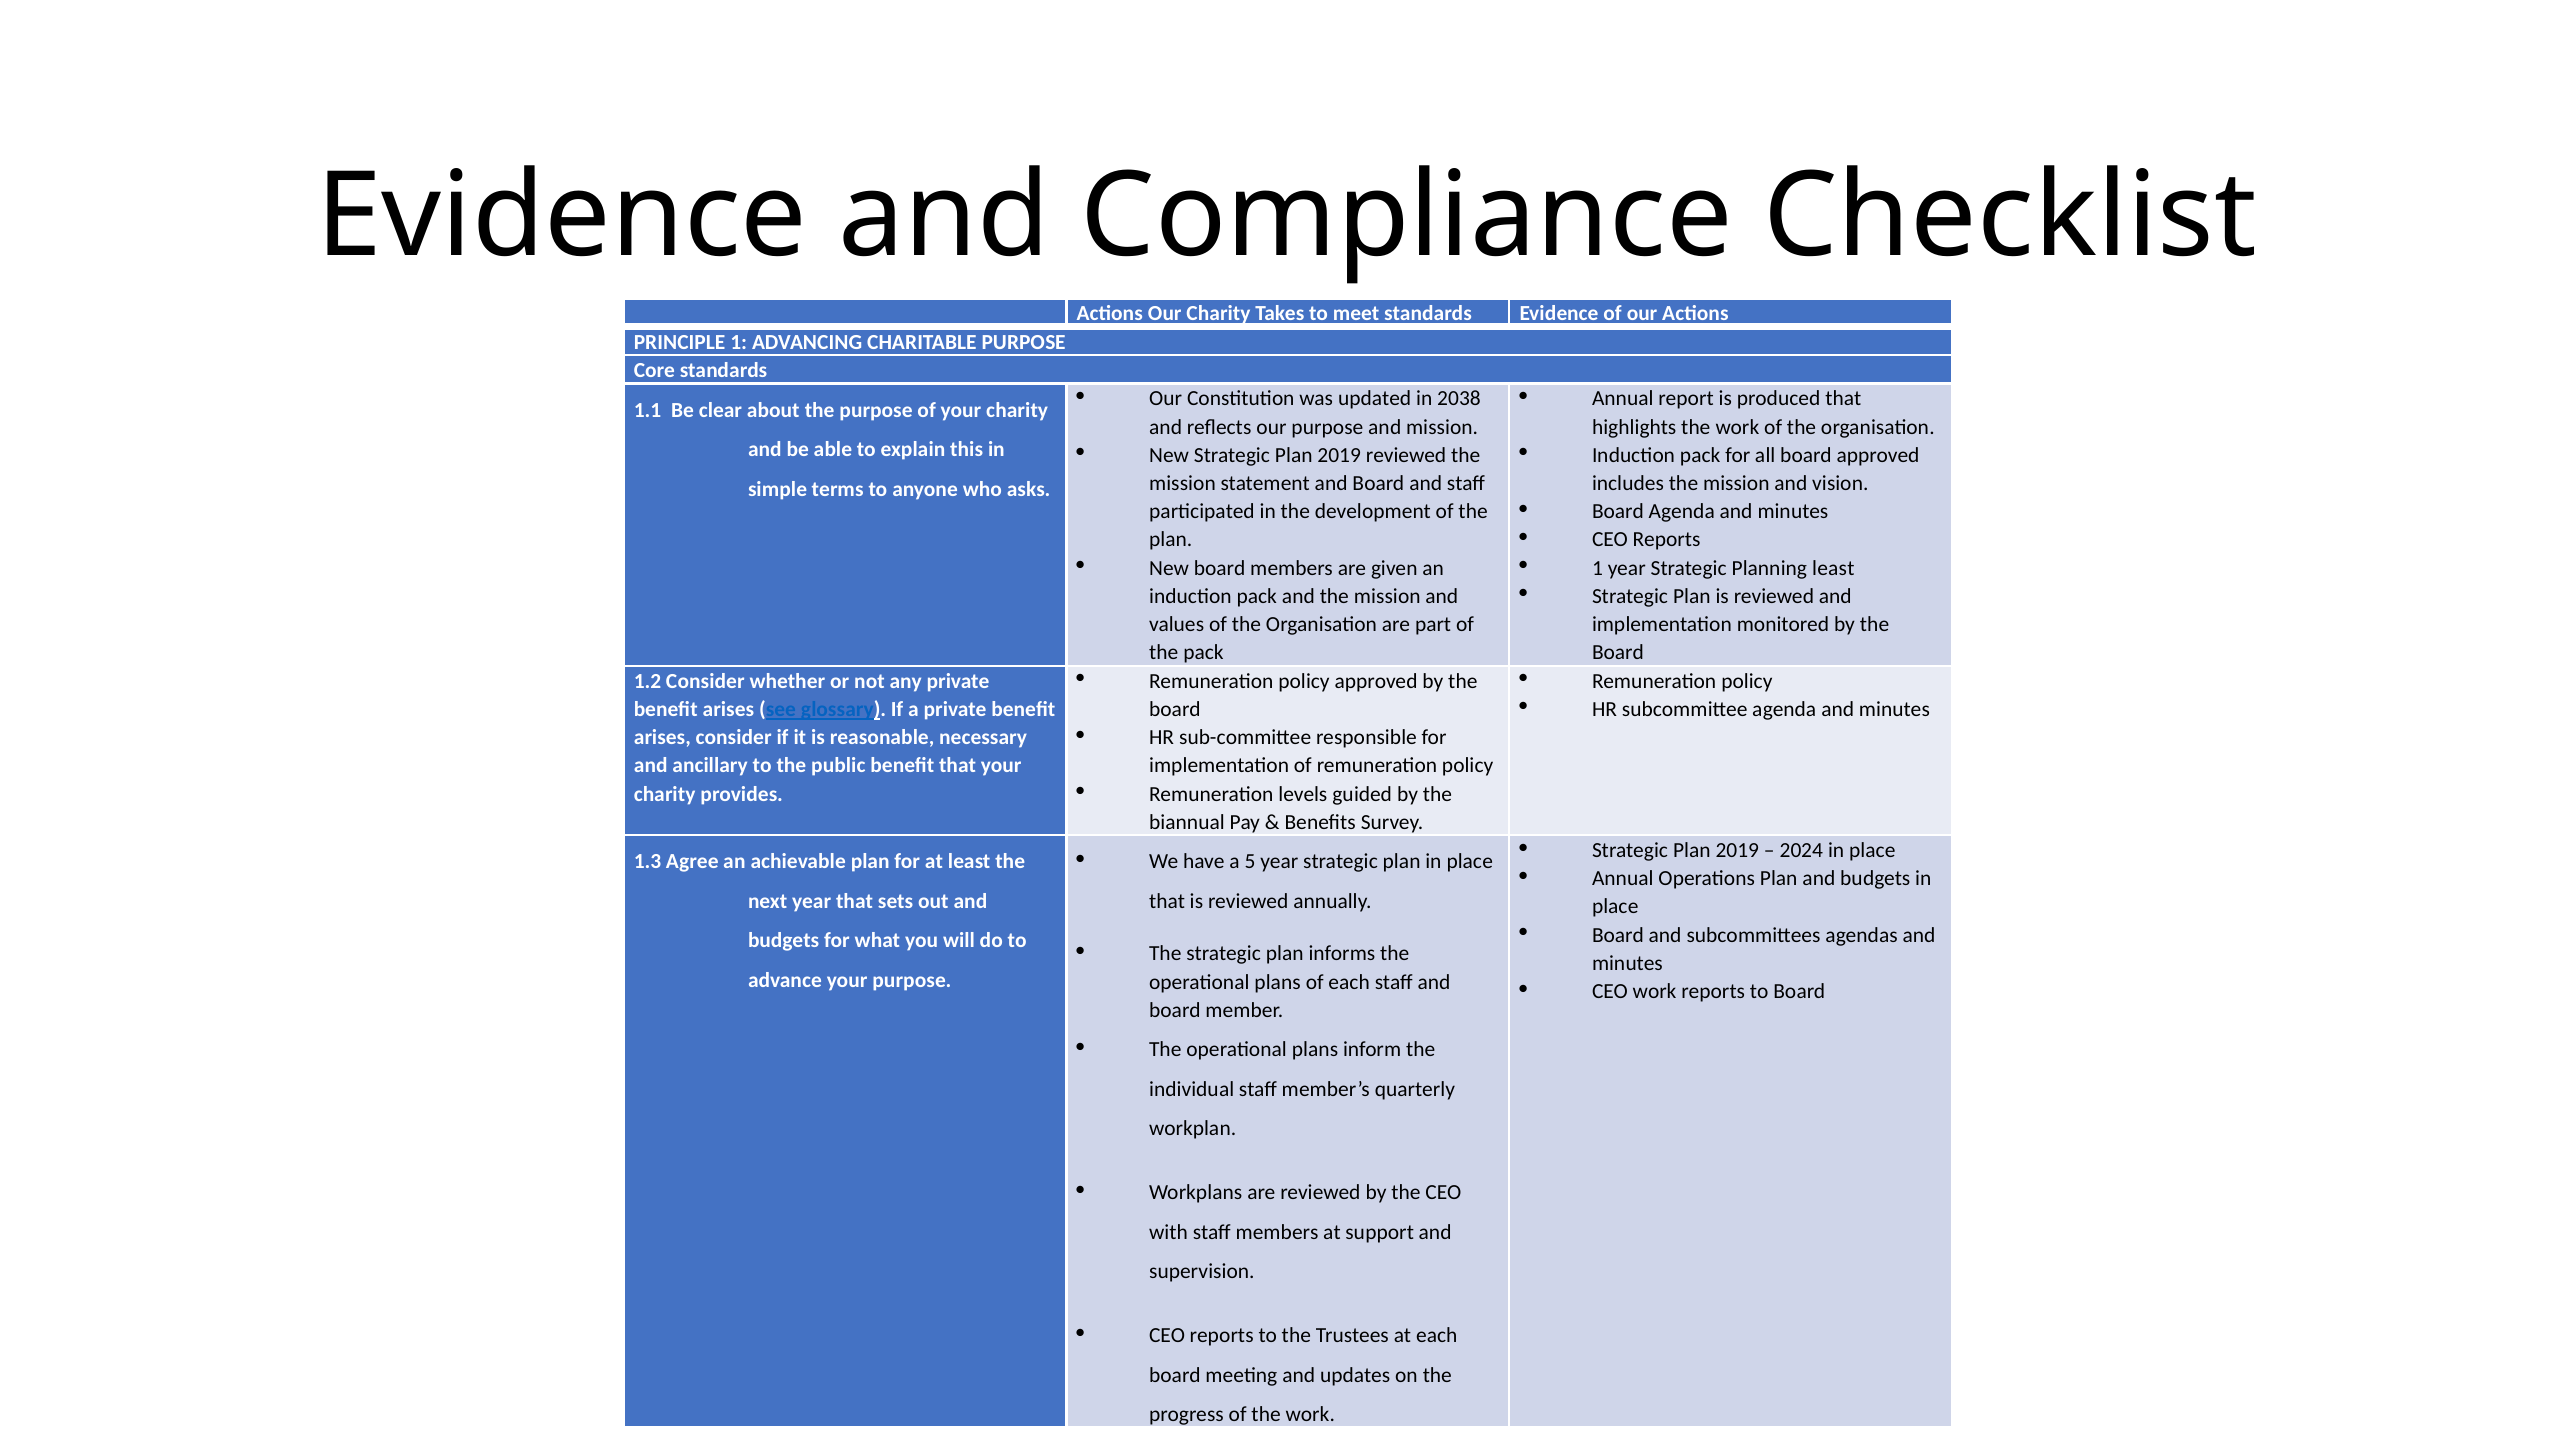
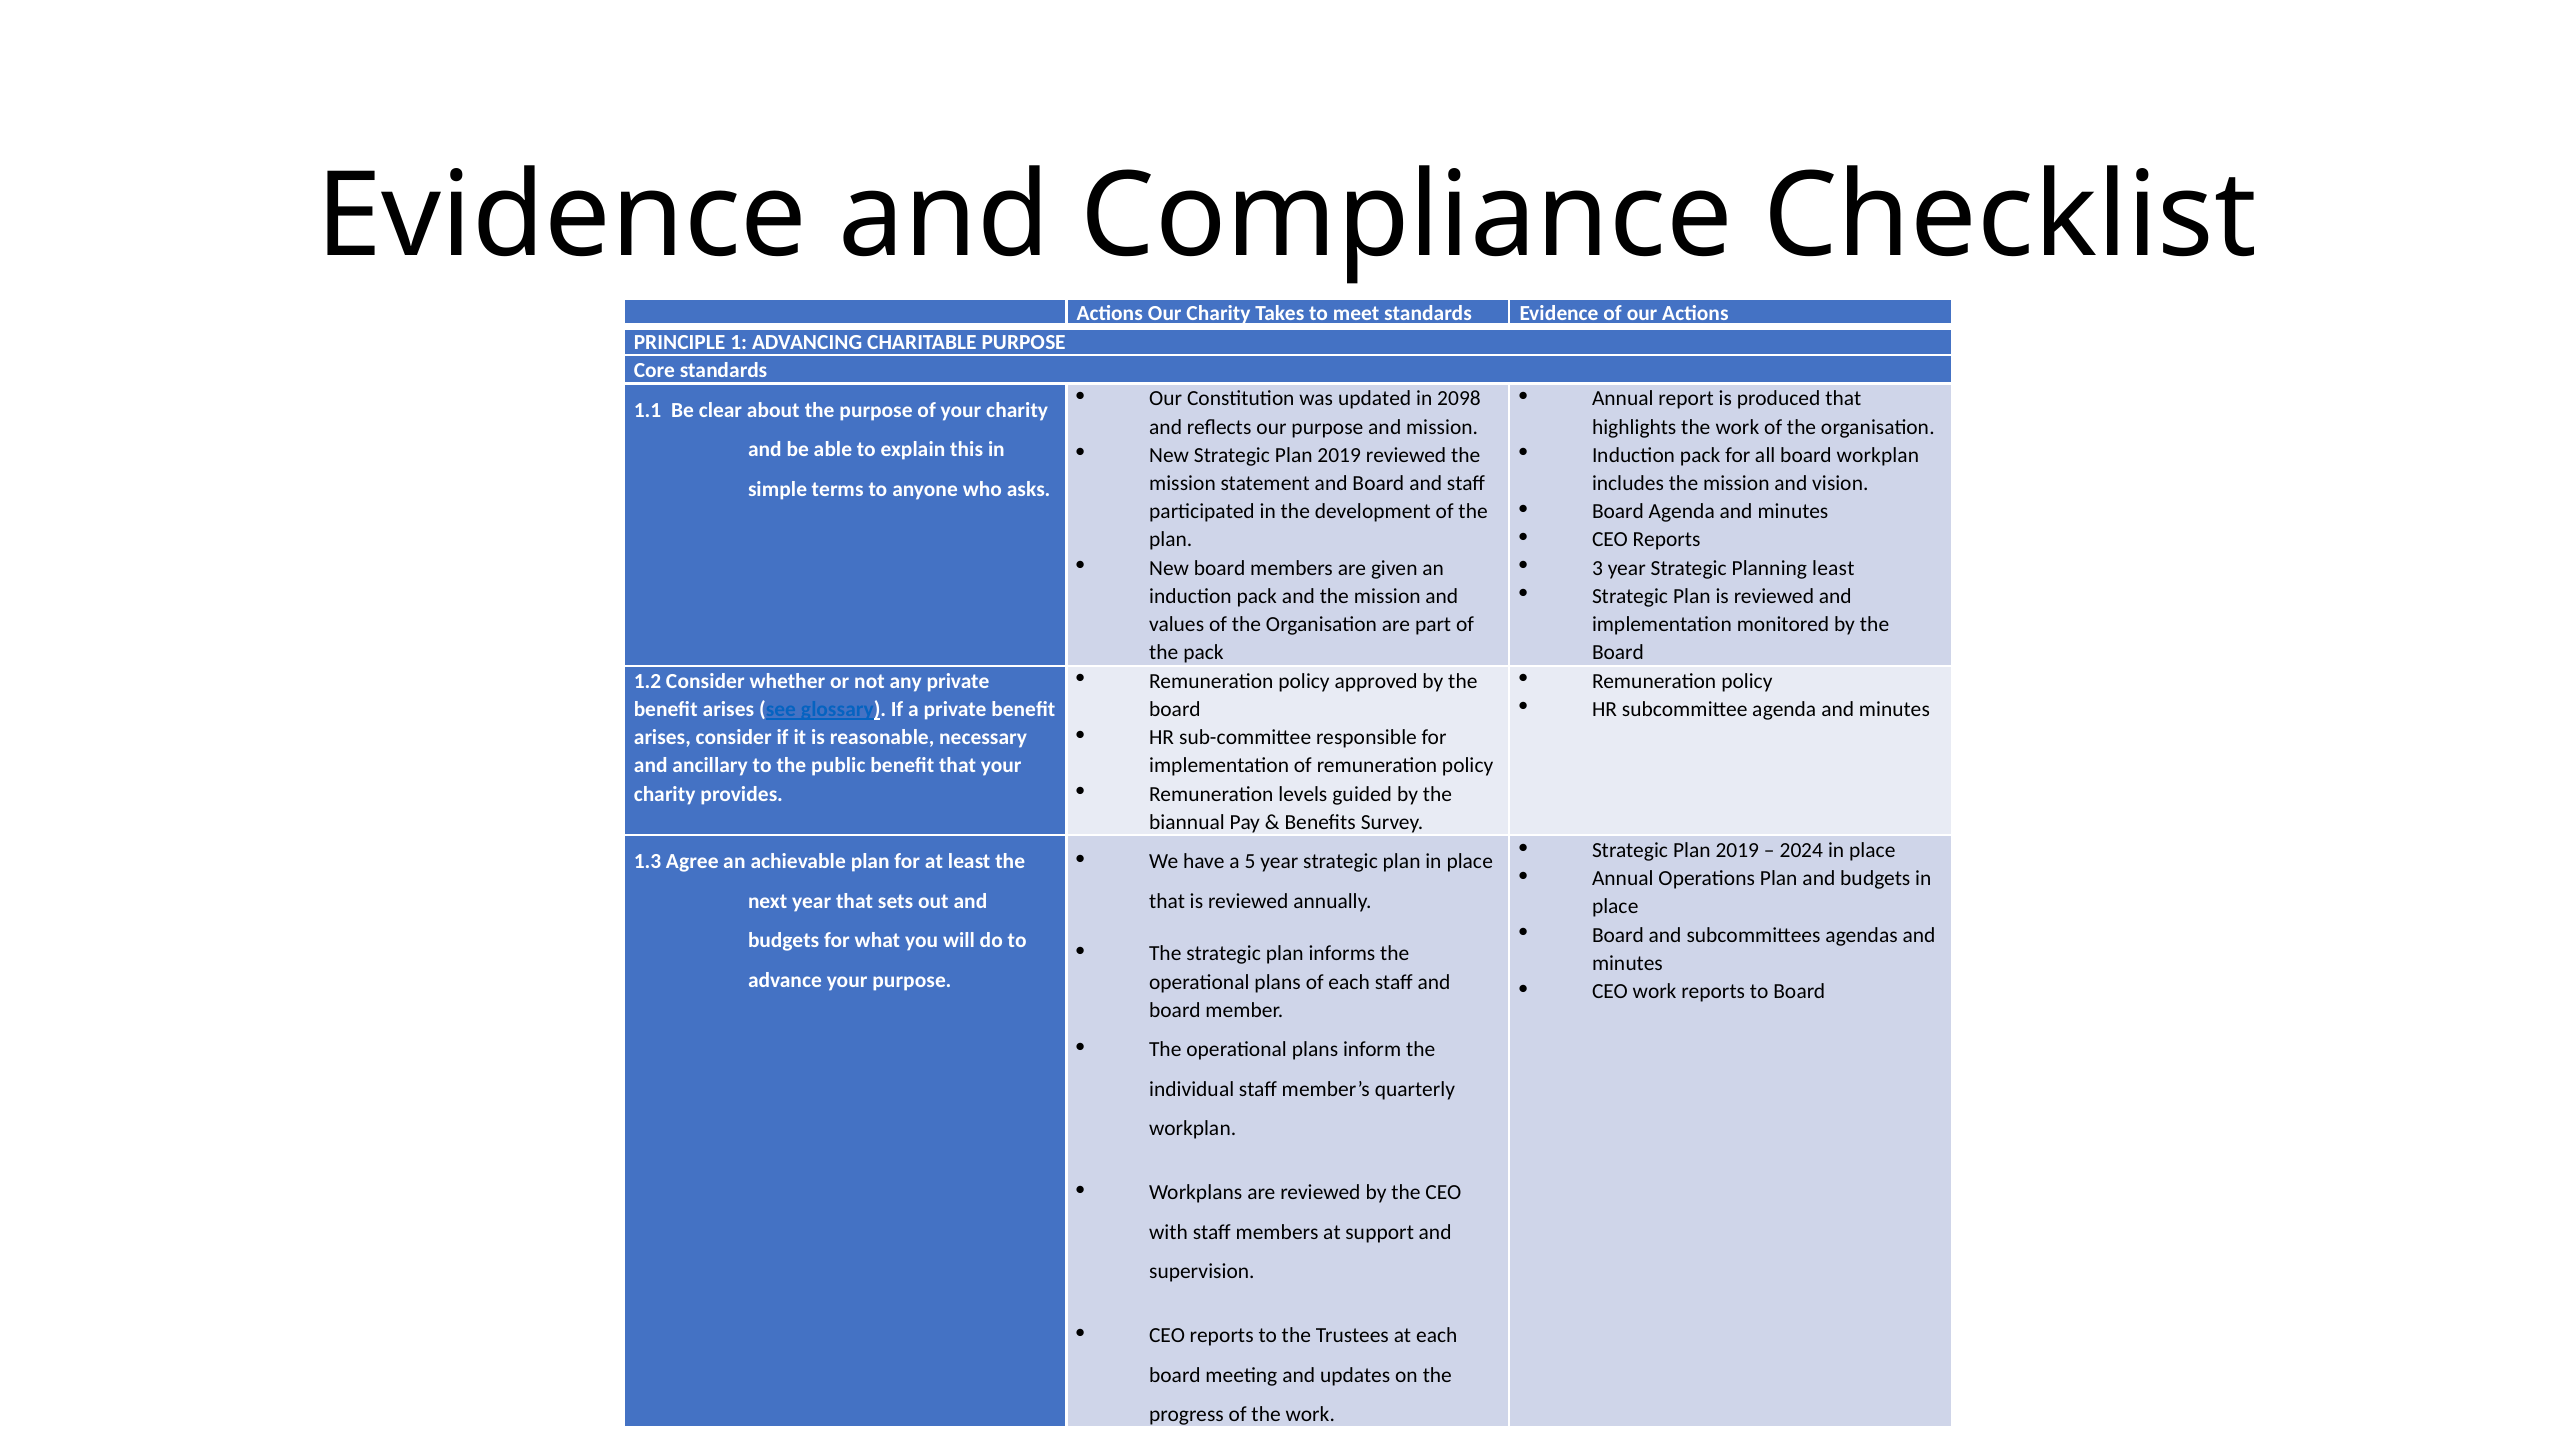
2038: 2038 -> 2098
board approved: approved -> workplan
1 at (1597, 568): 1 -> 3
